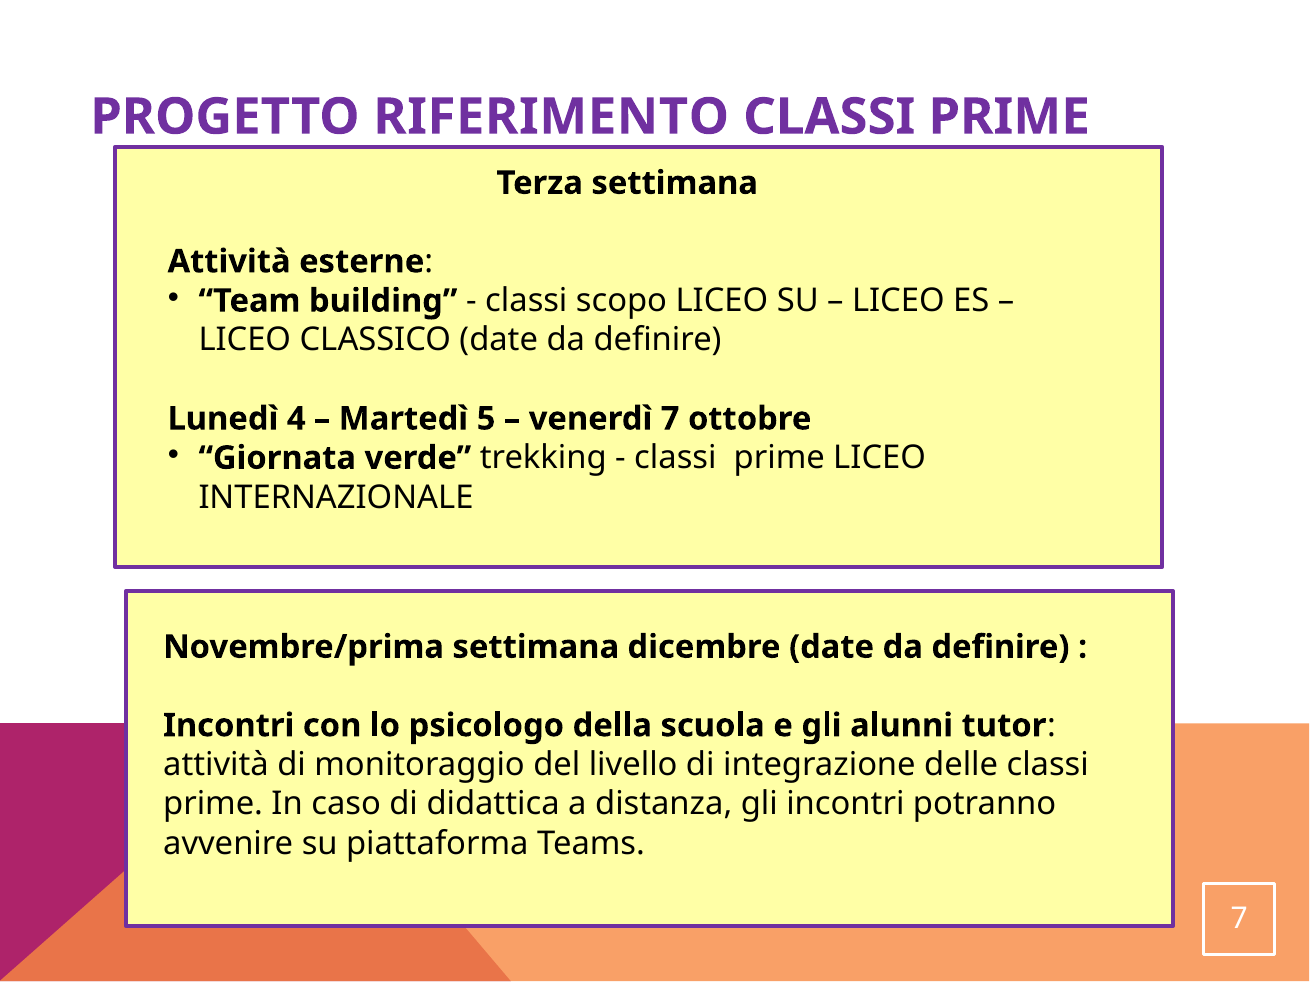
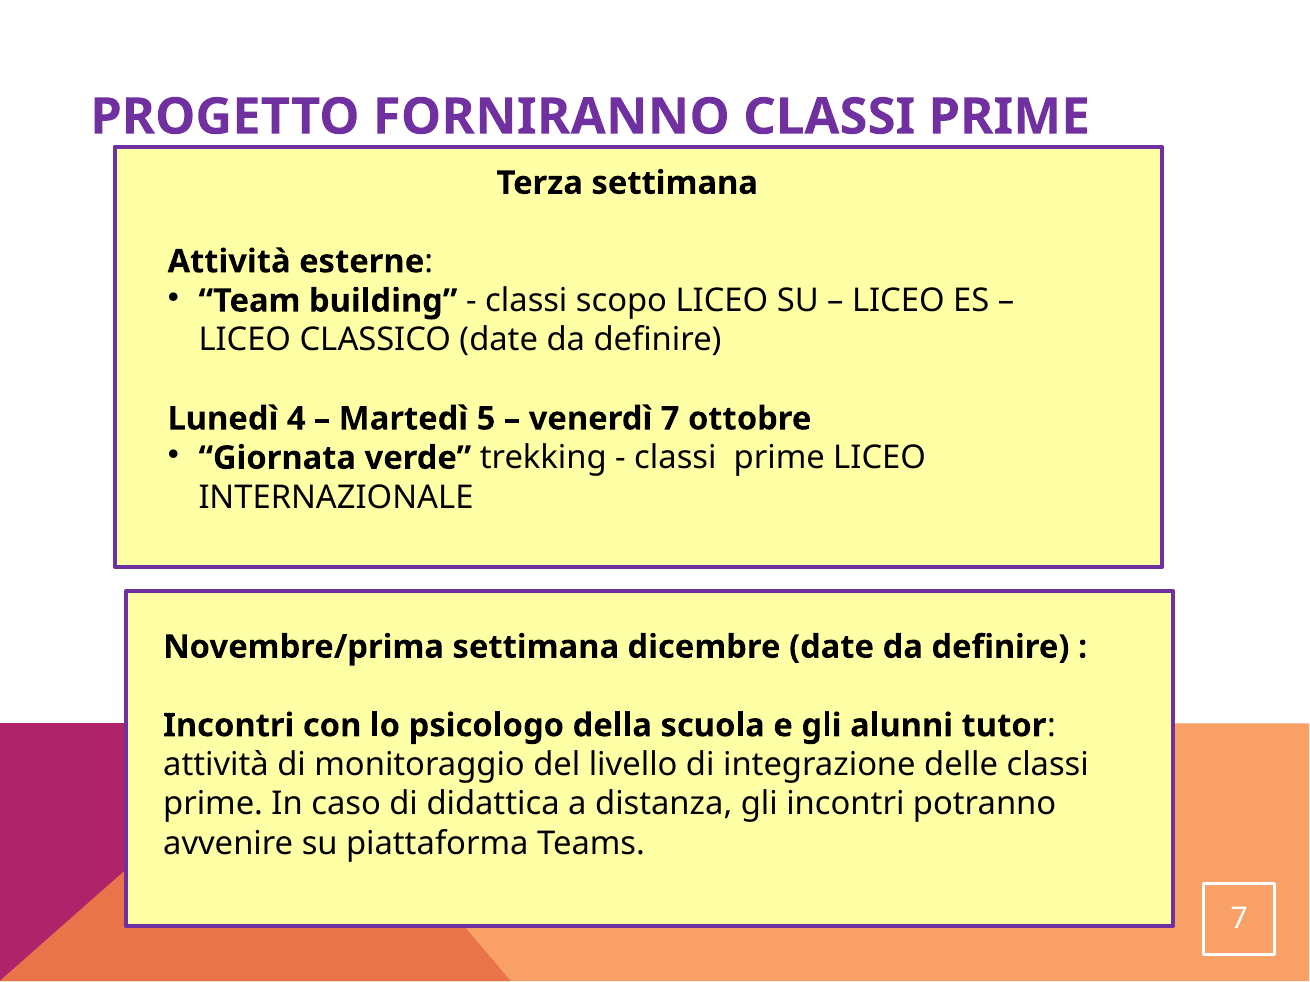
RIFERIMENTO: RIFERIMENTO -> FORNIRANNO
